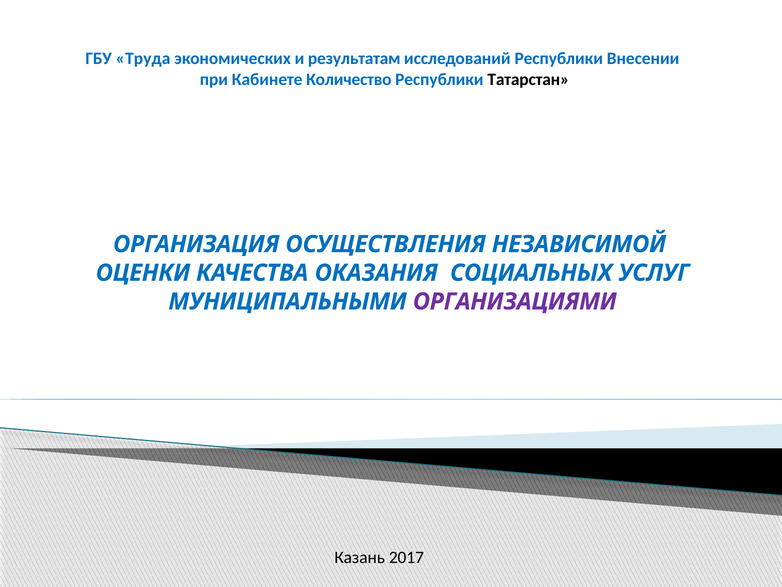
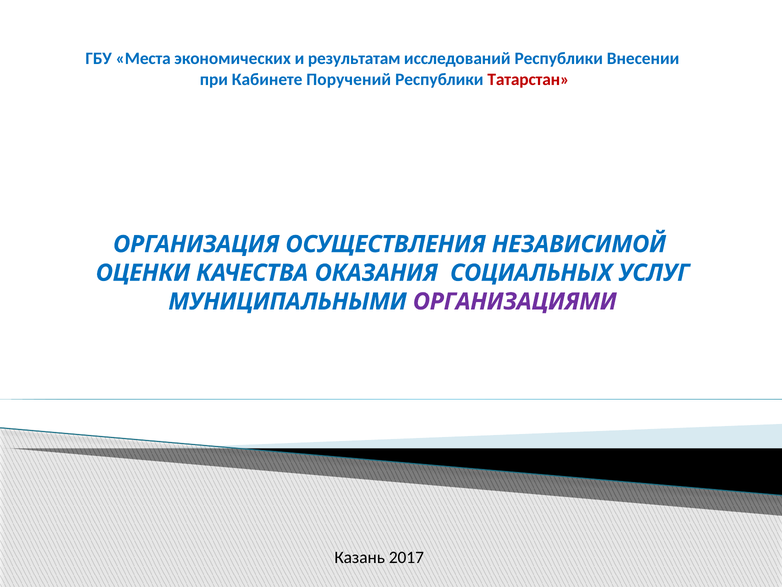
Труда: Труда -> Места
Количество: Количество -> Поручений
Татарстан colour: black -> red
